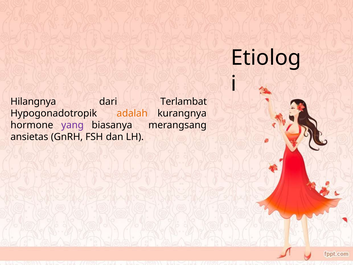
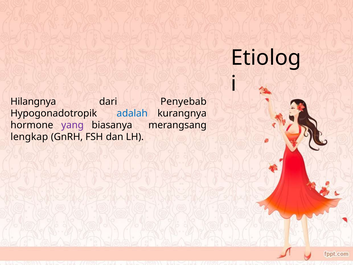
Terlambat: Terlambat -> Penyebab
adalah colour: orange -> blue
ansietas: ansietas -> lengkap
